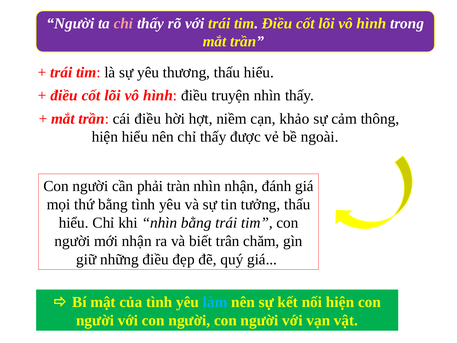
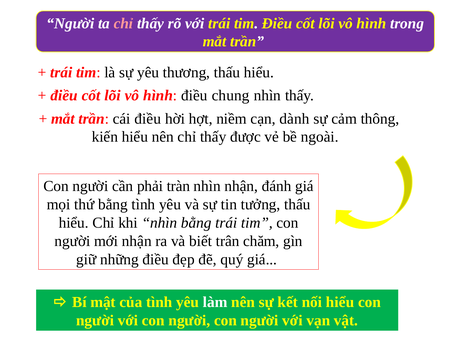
truyện: truyện -> chung
khảo: khảo -> dành
hiện at (105, 137): hiện -> kiến
làm colour: light blue -> white
nối hiện: hiện -> hiểu
